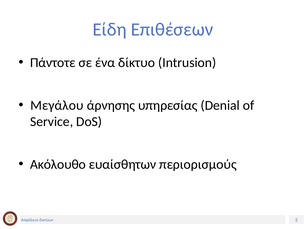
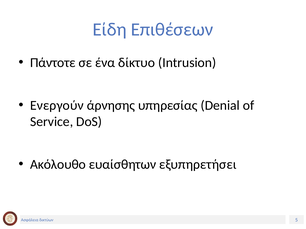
Μεγάλου: Μεγάλου -> Ενεργούν
περιορισμούς: περιορισμούς -> εξυπηρετήσει
